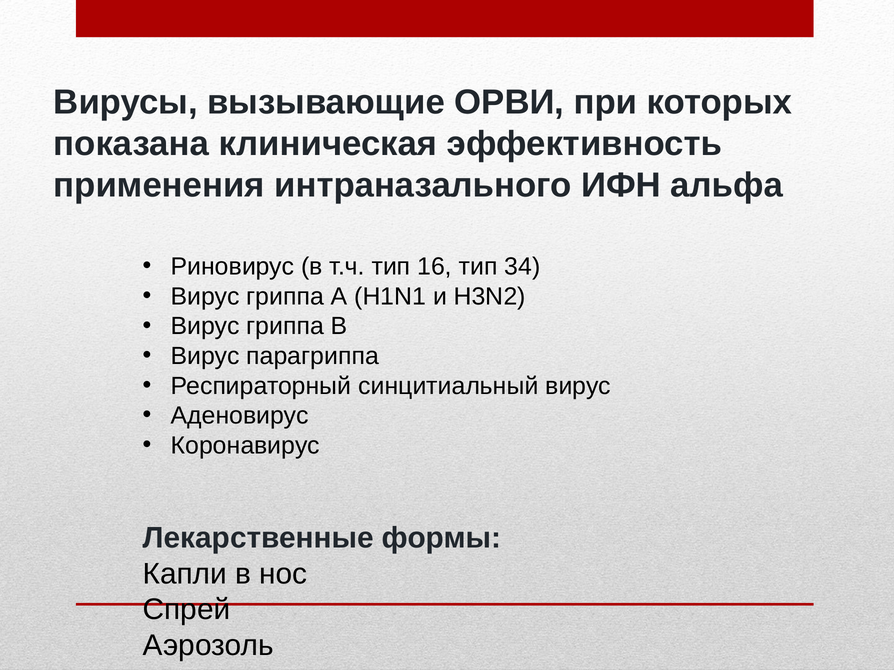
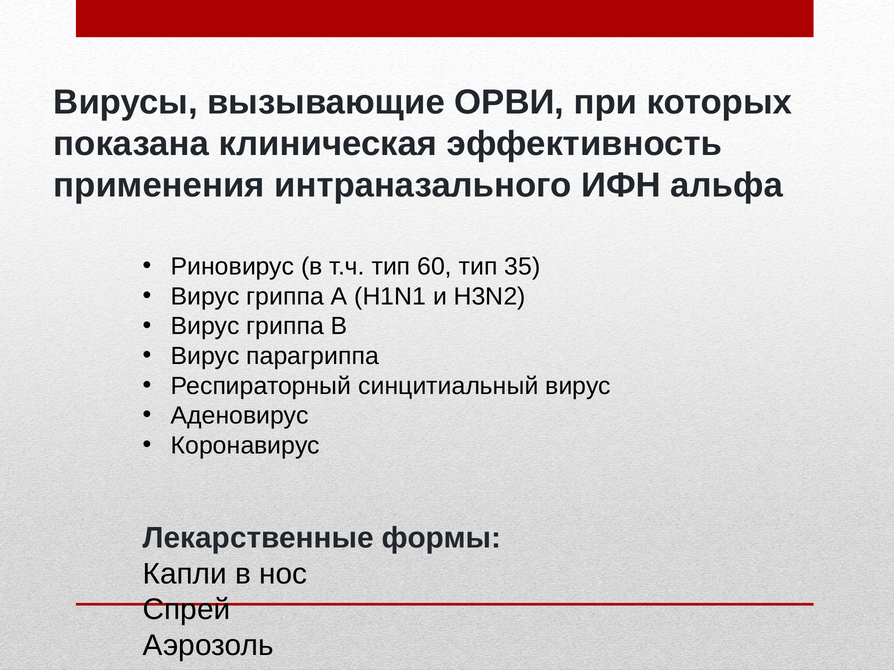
16: 16 -> 60
34: 34 -> 35
